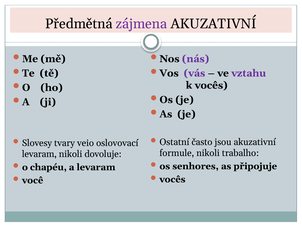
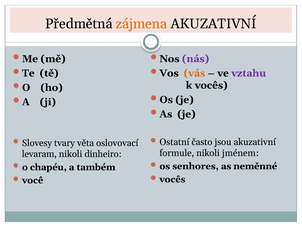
zájmena colour: purple -> orange
vás colour: purple -> orange
veio: veio -> věta
trabalho: trabalho -> jménem
dovoluje: dovoluje -> dinheiro
připojuje: připojuje -> neměnné
a levaram: levaram -> também
